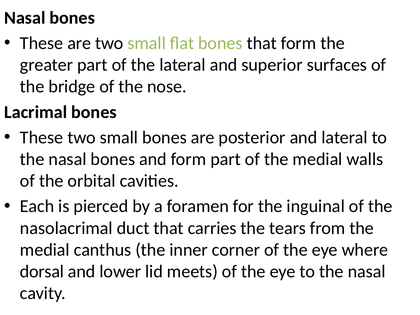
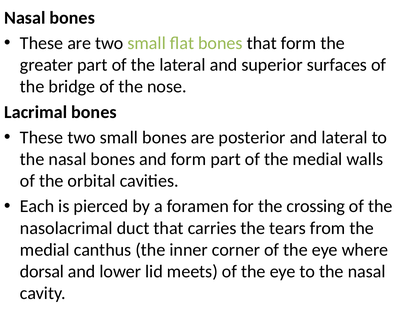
inguinal: inguinal -> crossing
